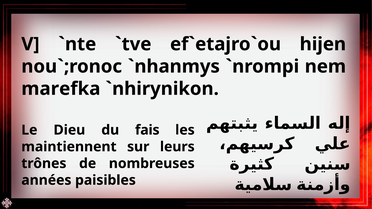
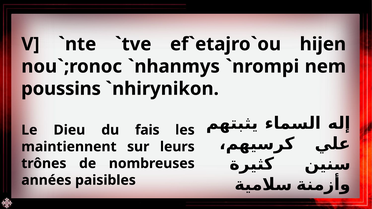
marefka: marefka -> poussins
